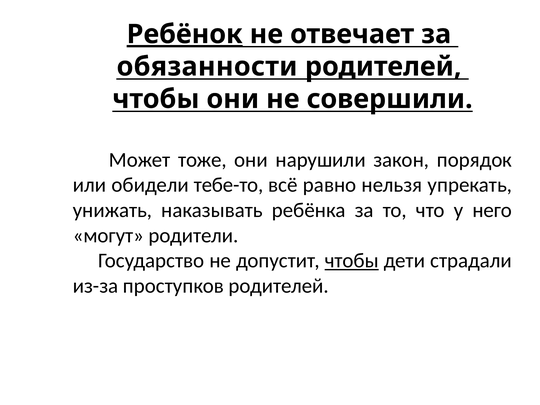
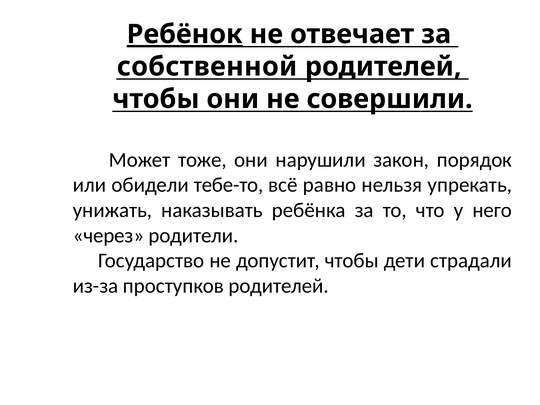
обязанности: обязанности -> собственной
могут: могут -> через
чтобы at (352, 261) underline: present -> none
